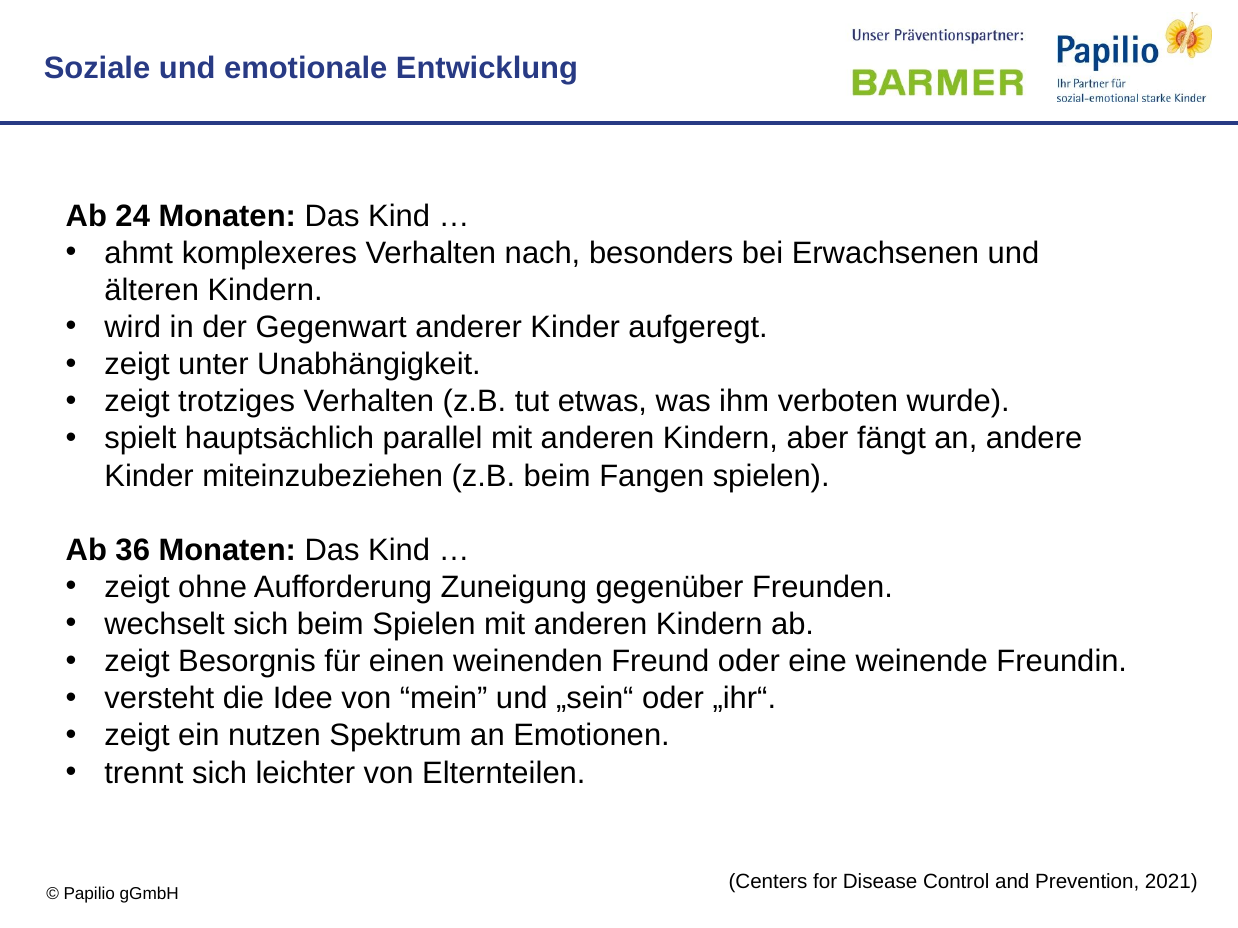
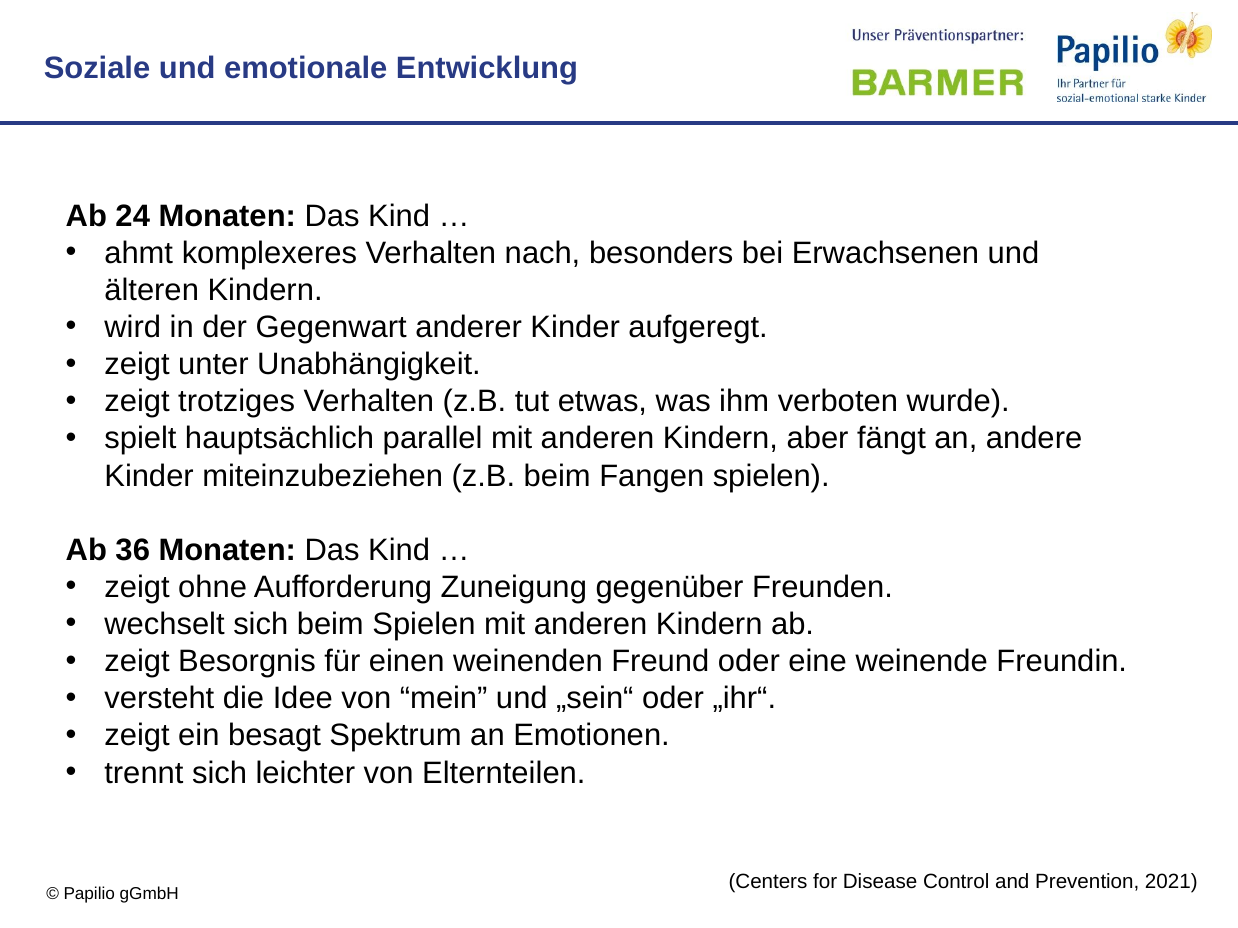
nutzen: nutzen -> besagt
